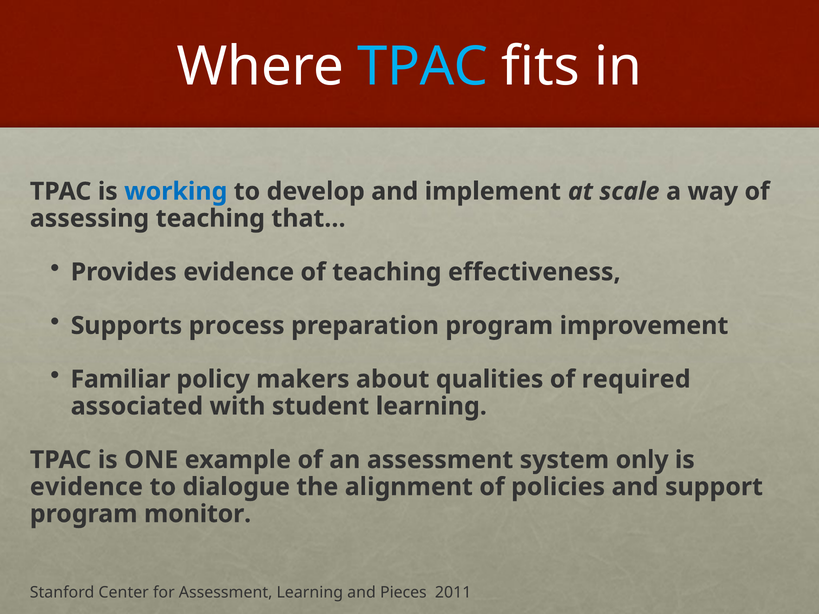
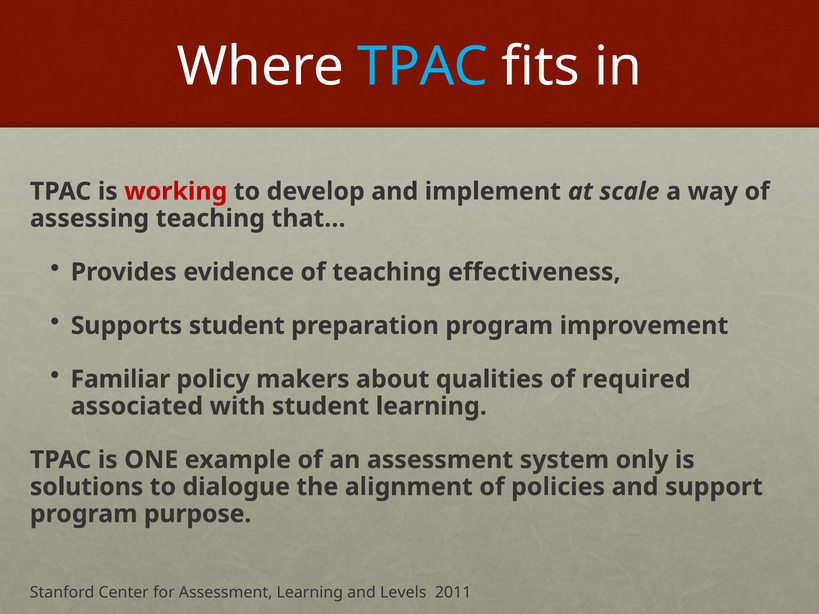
working colour: blue -> red
Supports process: process -> student
evidence at (86, 487): evidence -> solutions
monitor: monitor -> purpose
Pieces: Pieces -> Levels
